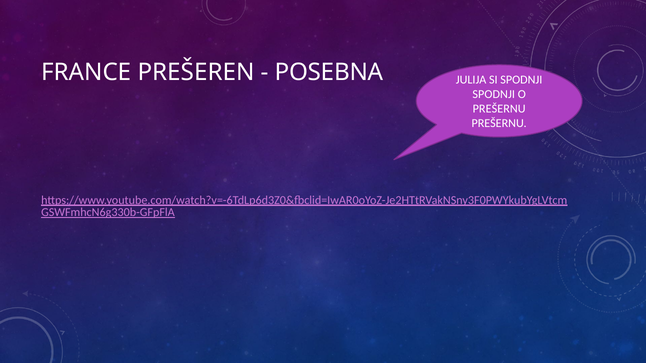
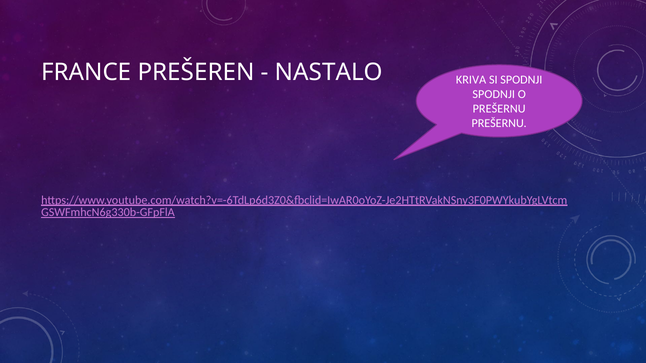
POSEBNA: POSEBNA -> NASTALO
JULIJA: JULIJA -> KRIVA
